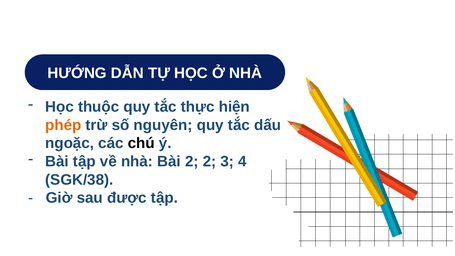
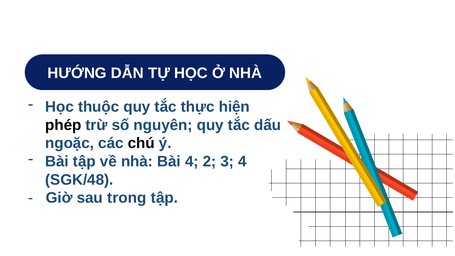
phép colour: orange -> black
Bài 2: 2 -> 4
SGK/38: SGK/38 -> SGK/48
được: được -> trong
